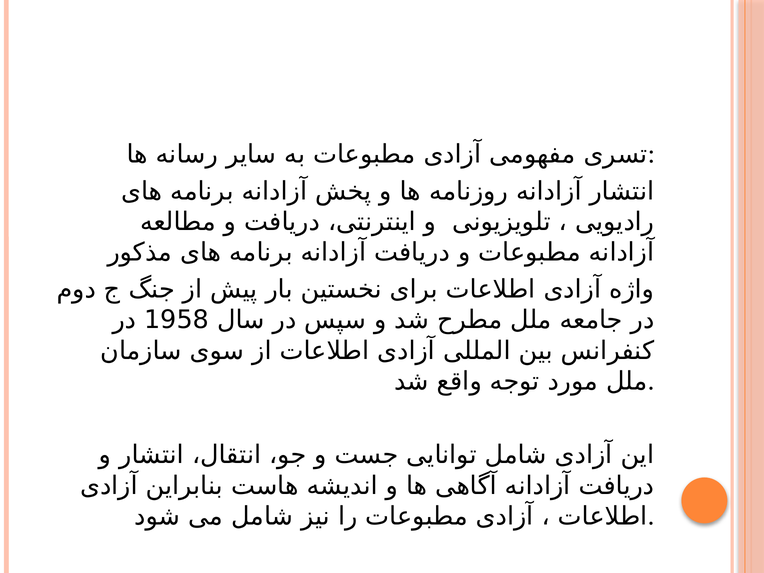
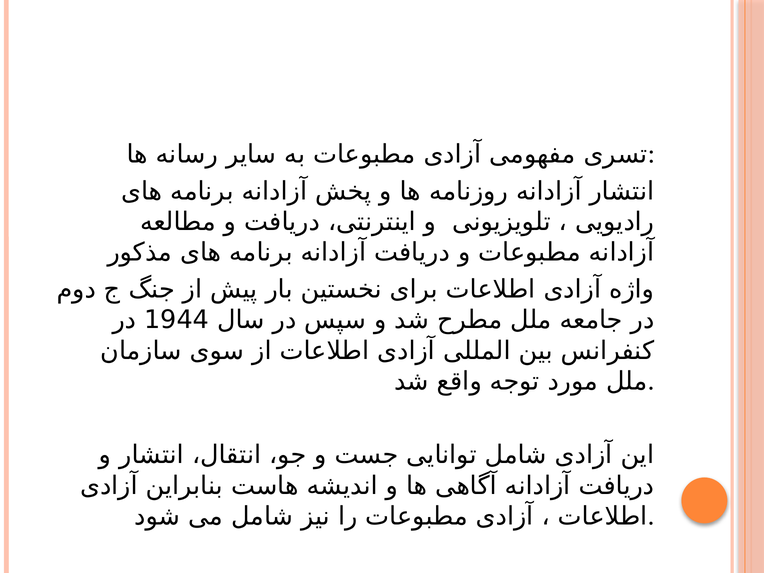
1958: 1958 -> 1944
